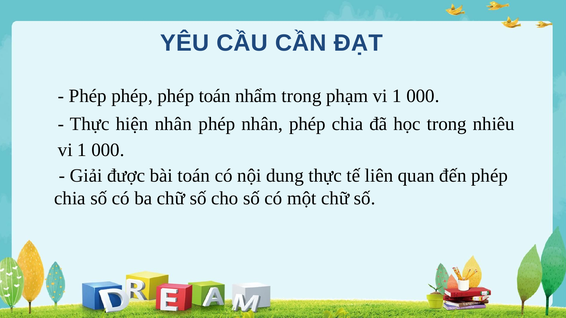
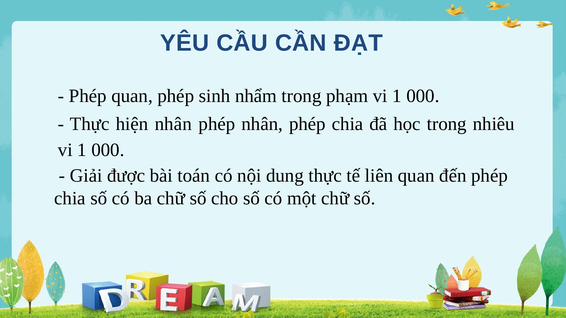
phép at (132, 96): phép -> quan
phép toán: toán -> sinh
